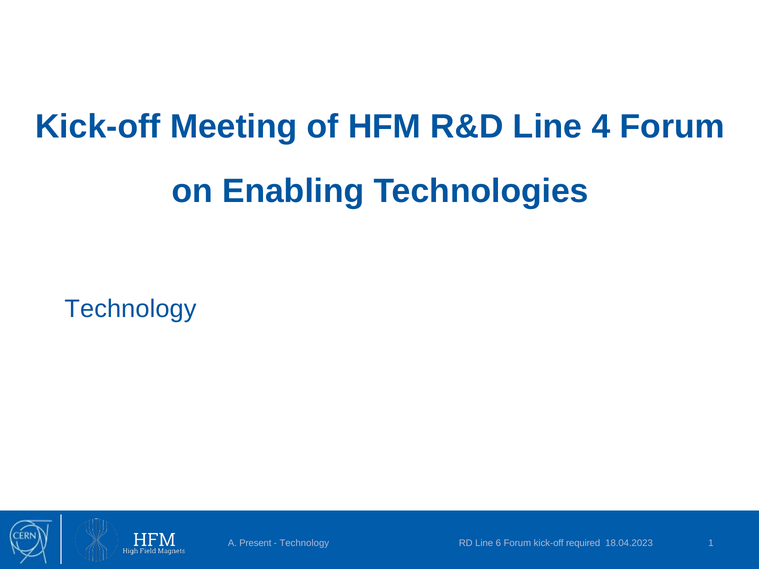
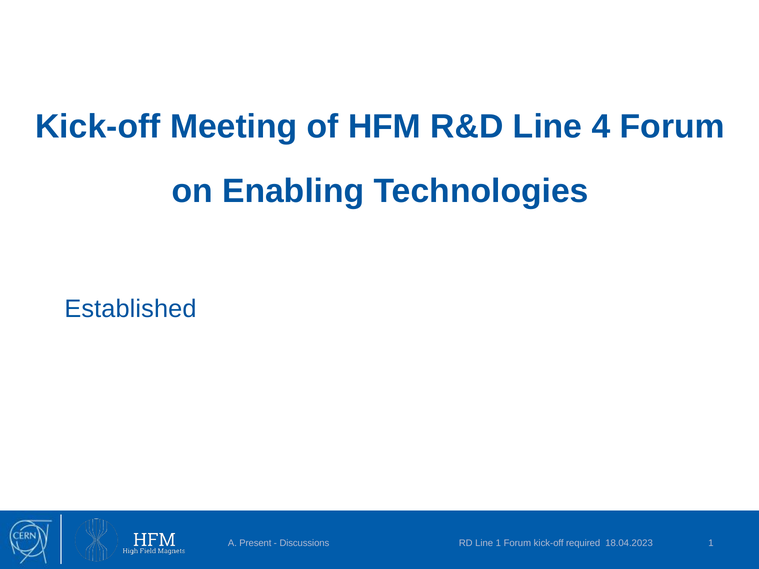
Technology at (130, 309): Technology -> Established
Technology at (304, 543): Technology -> Discussions
Line 6: 6 -> 1
